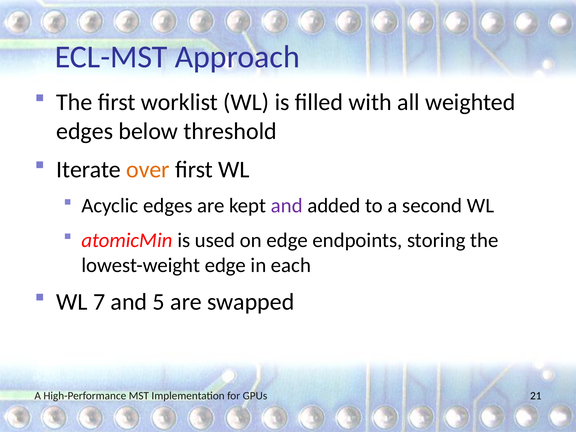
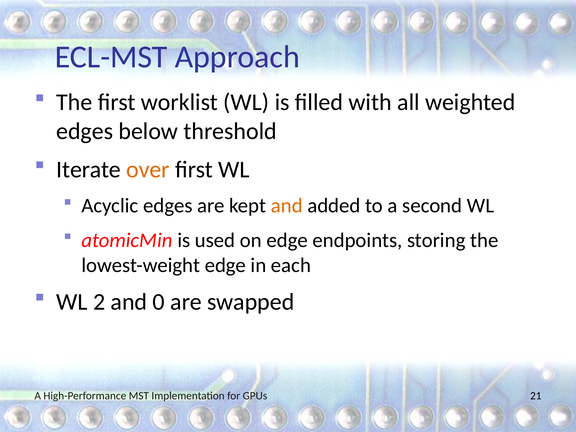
and at (287, 206) colour: purple -> orange
7: 7 -> 2
5: 5 -> 0
